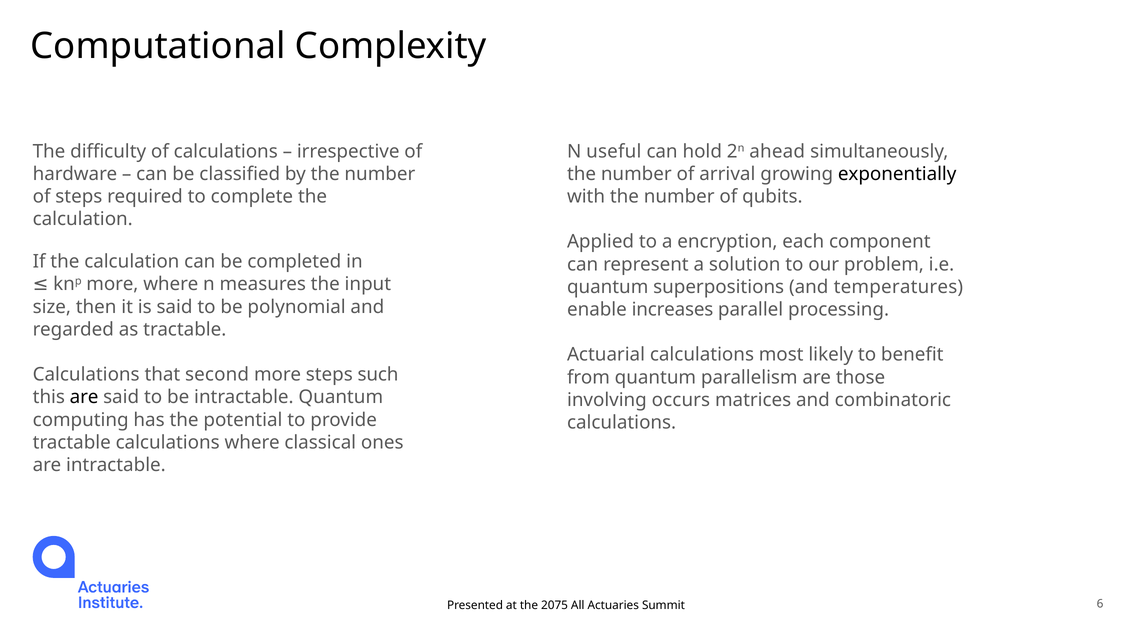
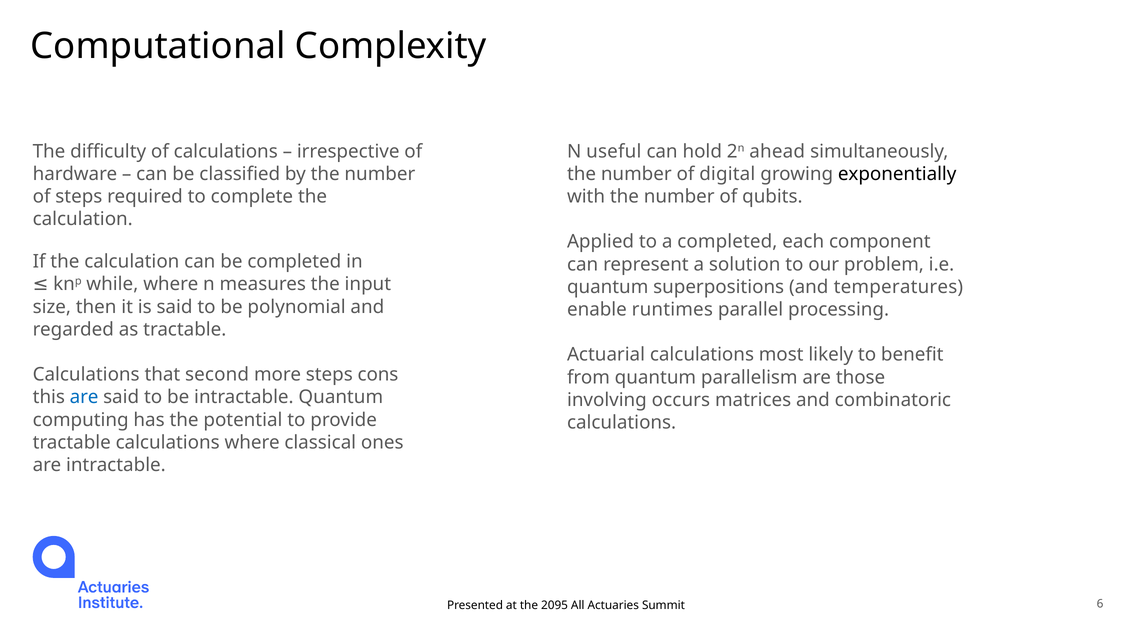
arrival: arrival -> digital
a encryption: encryption -> completed
more at (112, 284): more -> while
increases: increases -> runtimes
such: such -> cons
are at (84, 397) colour: black -> blue
2075: 2075 -> 2095
